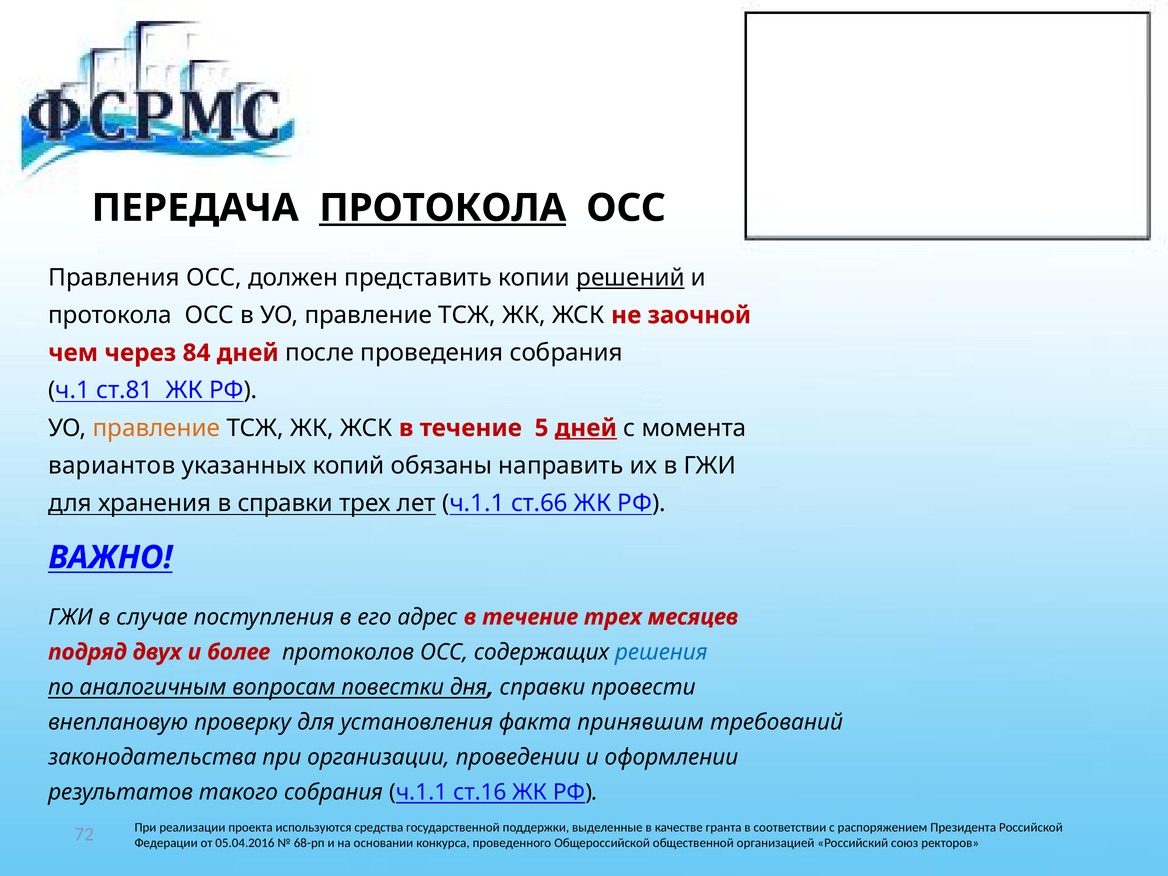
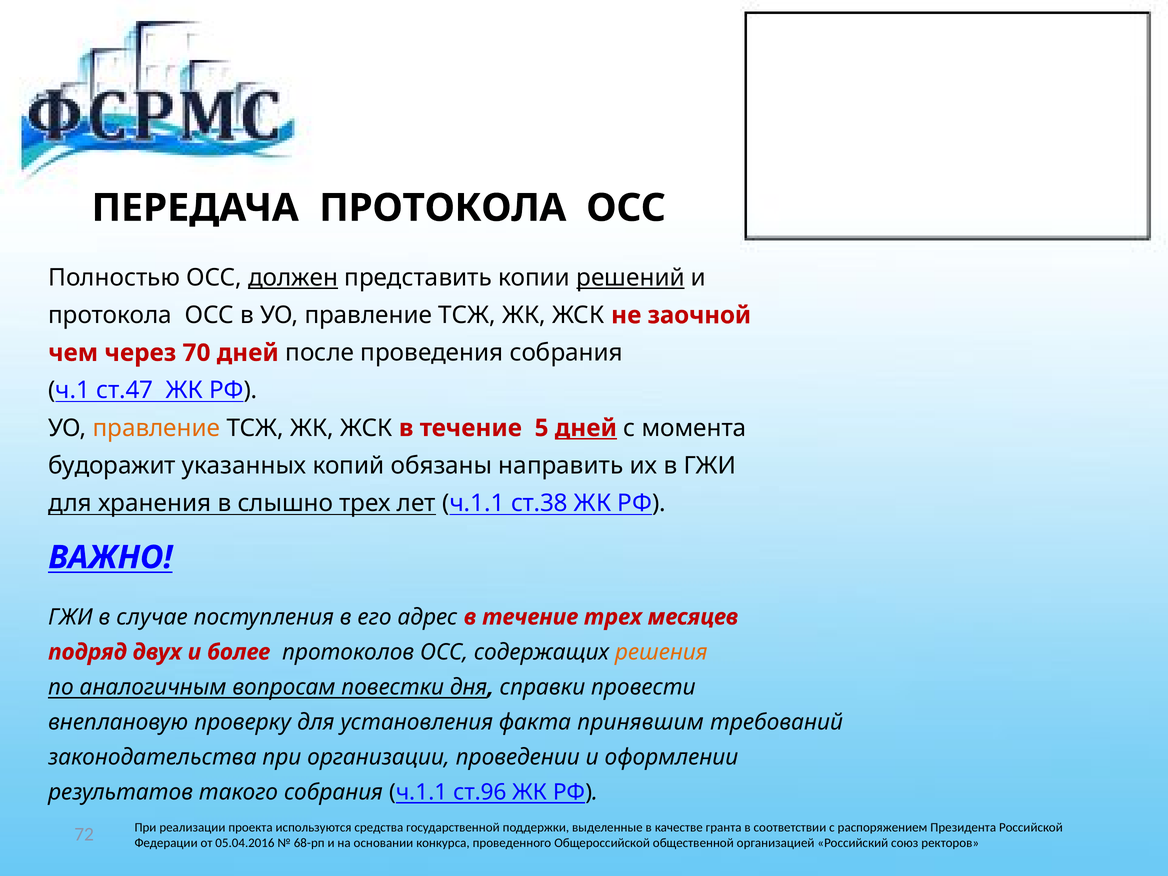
ПРОТОКОЛА at (443, 208) underline: present -> none
Правления: Правления -> Полностью
должен underline: none -> present
84: 84 -> 70
ст.81: ст.81 -> ст.47
вариантов: вариантов -> будоражит
в справки: справки -> слышно
ст.66: ст.66 -> ст.38
решения colour: blue -> orange
ст.16: ст.16 -> ст.96
